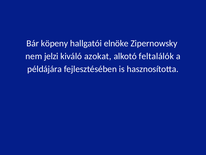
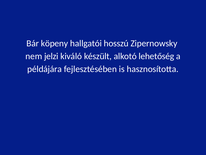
elnöke: elnöke -> hosszú
azokat: azokat -> készült
feltalálók: feltalálók -> lehetőség
